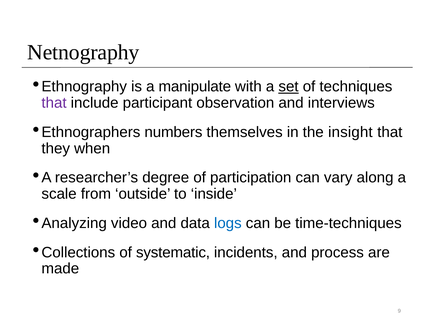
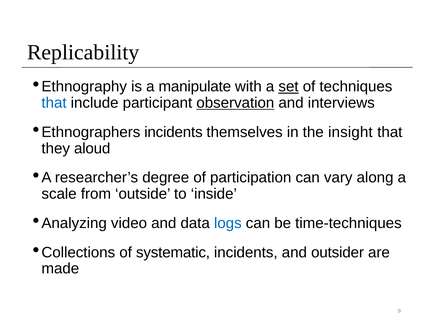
Netnography: Netnography -> Replicability
that at (54, 103) colour: purple -> blue
observation underline: none -> present
numbers at (173, 132): numbers -> incidents
when: when -> aloud
process: process -> outsider
